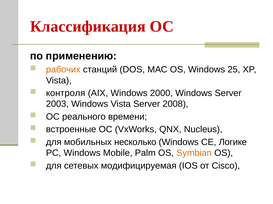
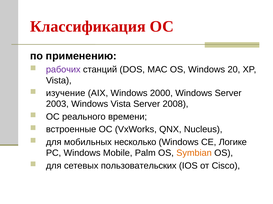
рабочих colour: orange -> purple
25: 25 -> 20
контроля: контроля -> изучение
модифицируемая: модифицируемая -> пользовательских
